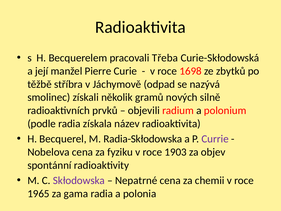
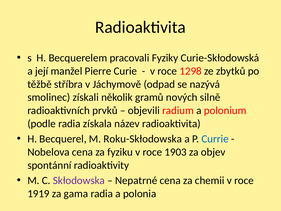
Třeba: Třeba -> Fyziky
1698: 1698 -> 1298
Radia-Skłodowska: Radia-Skłodowska -> Roku-Skłodowska
Currie colour: purple -> blue
1965: 1965 -> 1919
